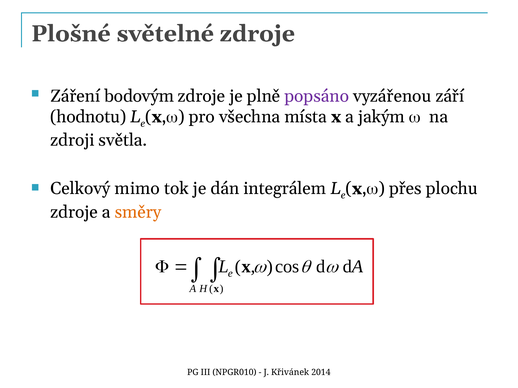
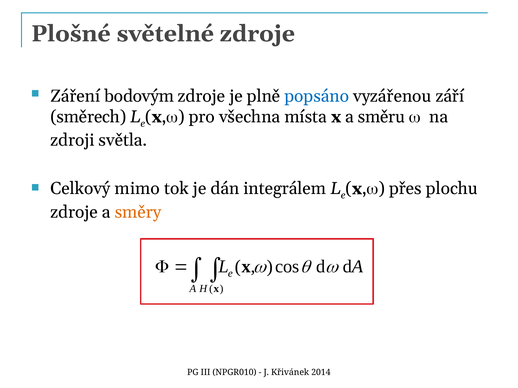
popsáno colour: purple -> blue
hodnotu: hodnotu -> směrech
jakým: jakým -> směru
